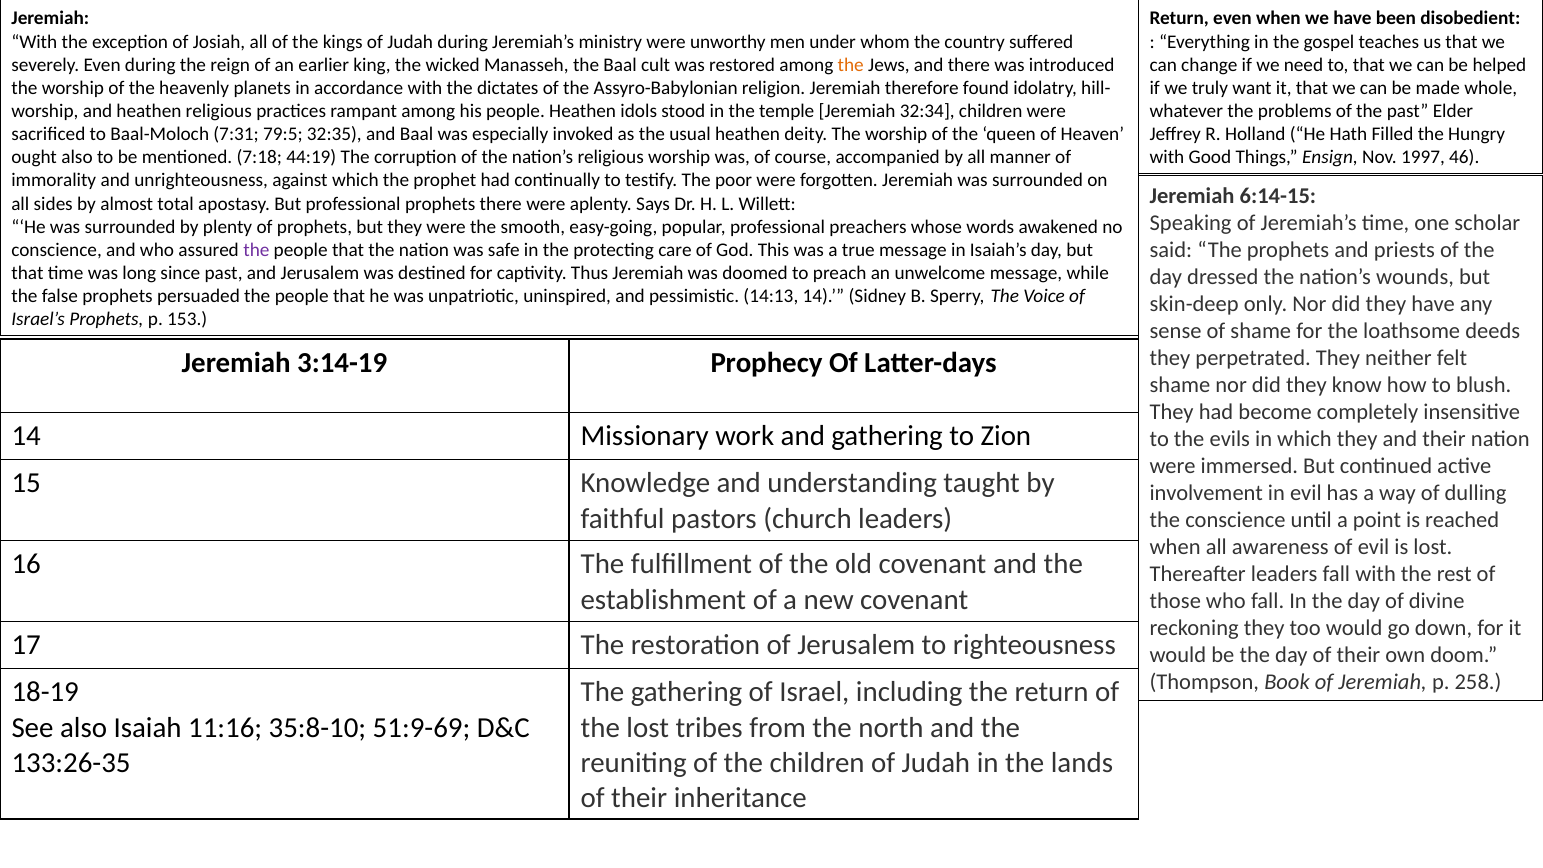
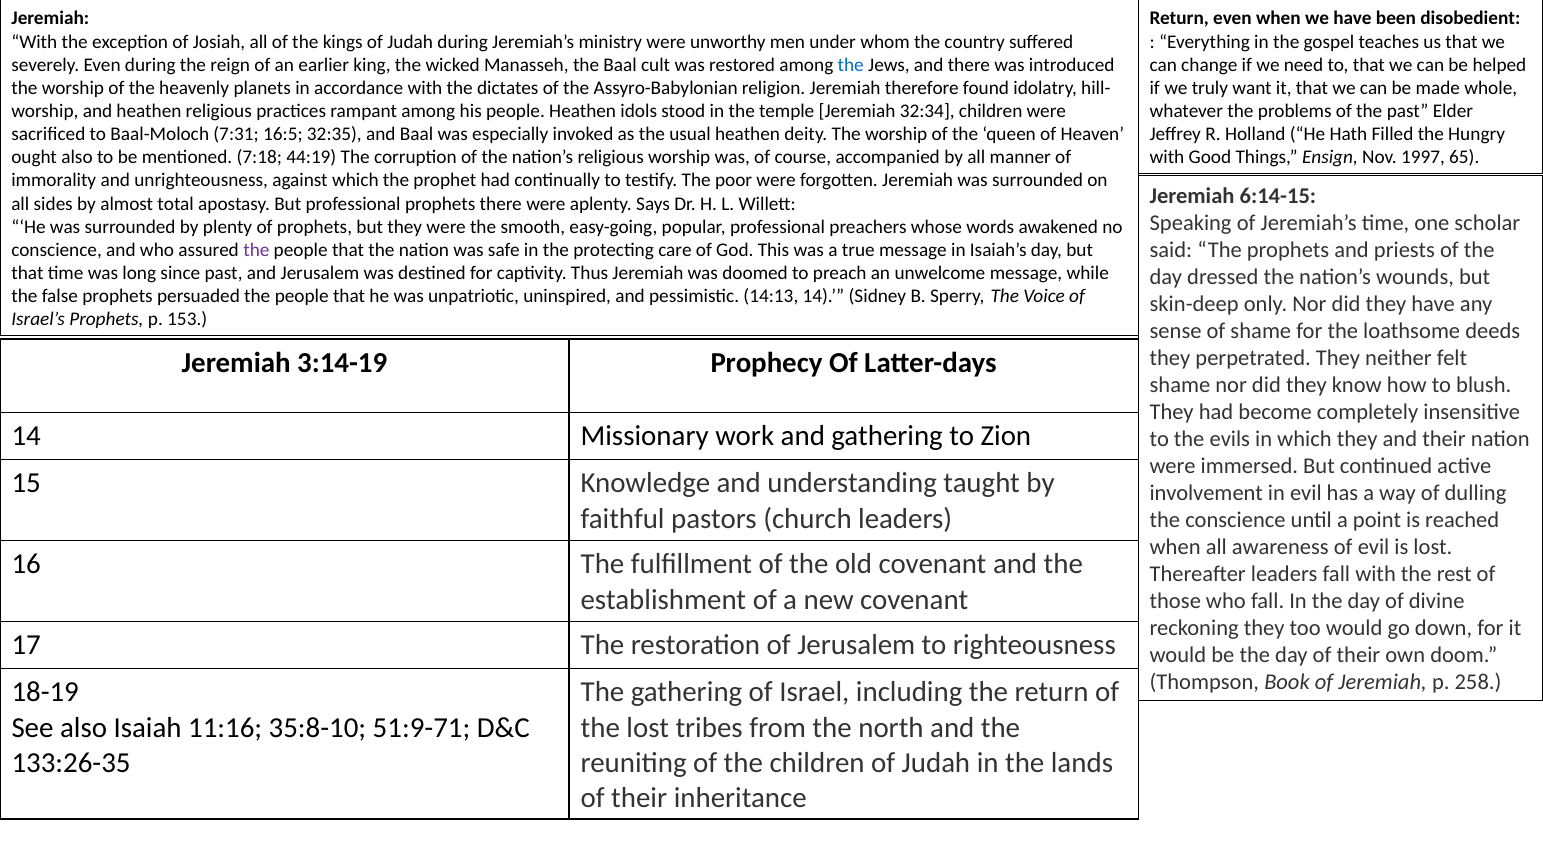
the at (851, 65) colour: orange -> blue
79:5: 79:5 -> 16:5
46: 46 -> 65
51:9-69: 51:9-69 -> 51:9-71
